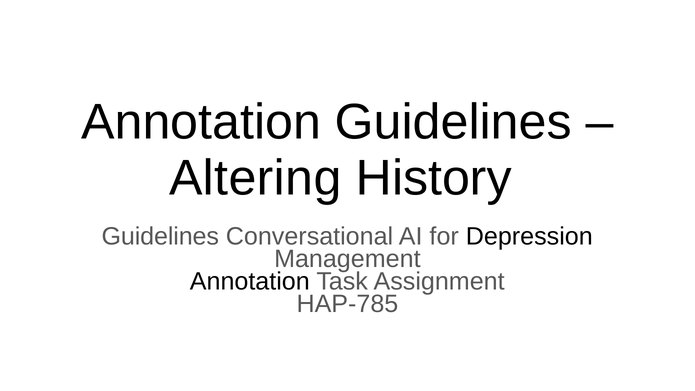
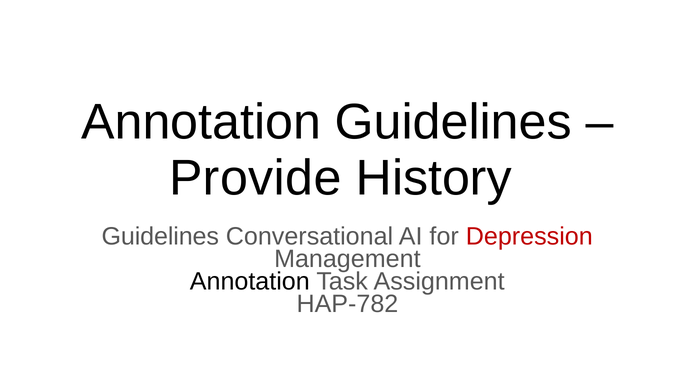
Altering: Altering -> Provide
Depression colour: black -> red
HAP-785: HAP-785 -> HAP-782
